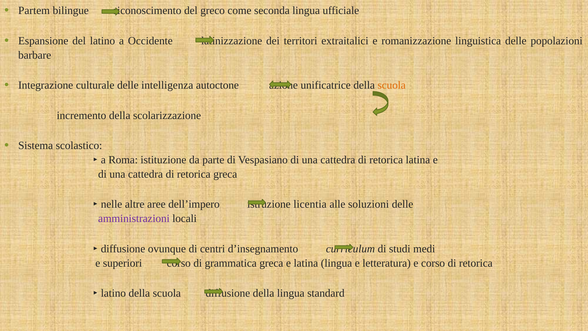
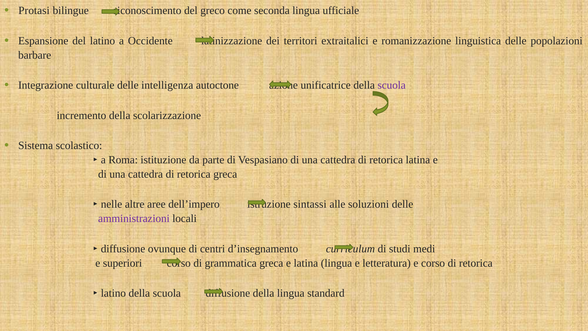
Partem: Partem -> Protasi
scuola at (392, 85) colour: orange -> purple
licentia: licentia -> sintassi
